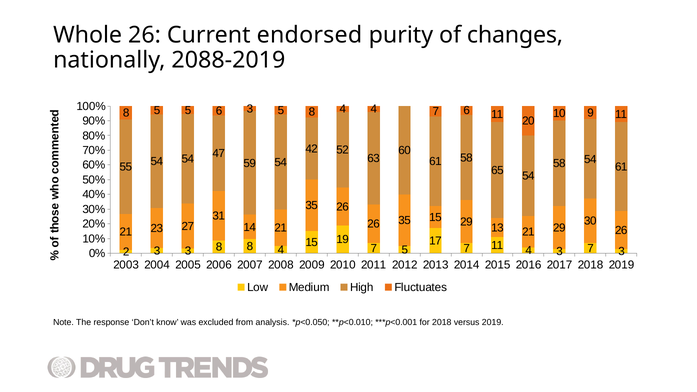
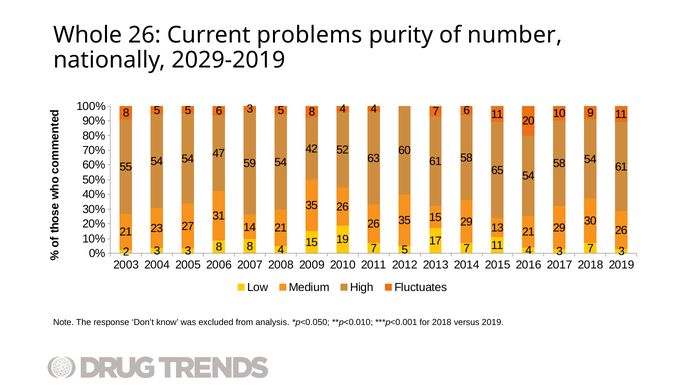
endorsed: endorsed -> problems
changes: changes -> number
2088-2019: 2088-2019 -> 2029-2019
